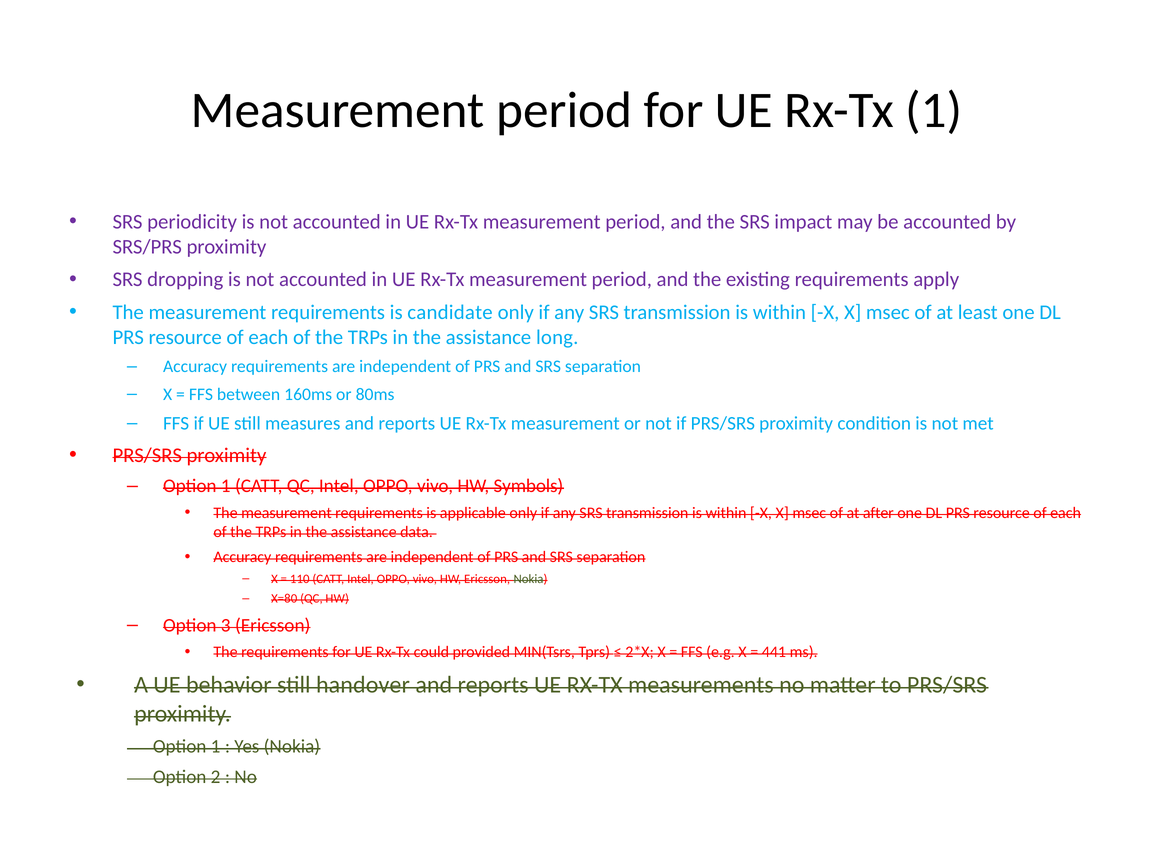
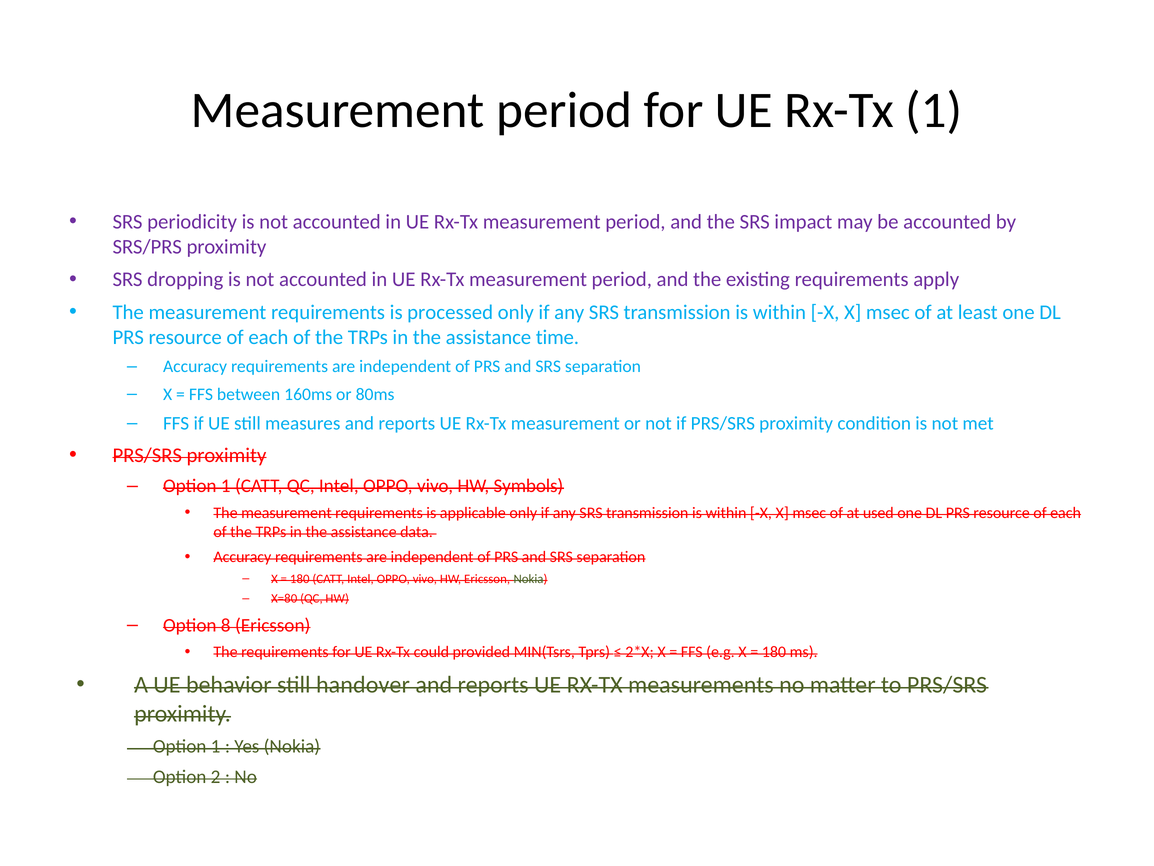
candidate: candidate -> processed
long: long -> time
after: after -> used
110 at (300, 578): 110 -> 180
3: 3 -> 8
441 at (774, 652): 441 -> 180
